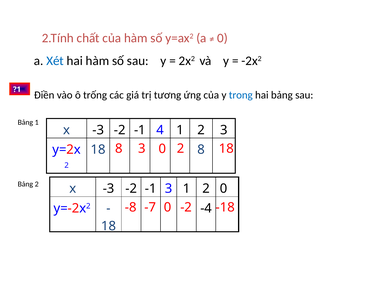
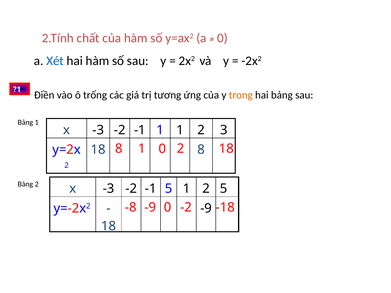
trong colour: blue -> orange
-1 4: 4 -> 1
8 3: 3 -> 1
-1 3: 3 -> 5
2 0: 0 -> 5
-8 -7: -7 -> -9
-4 at (206, 208): -4 -> -9
